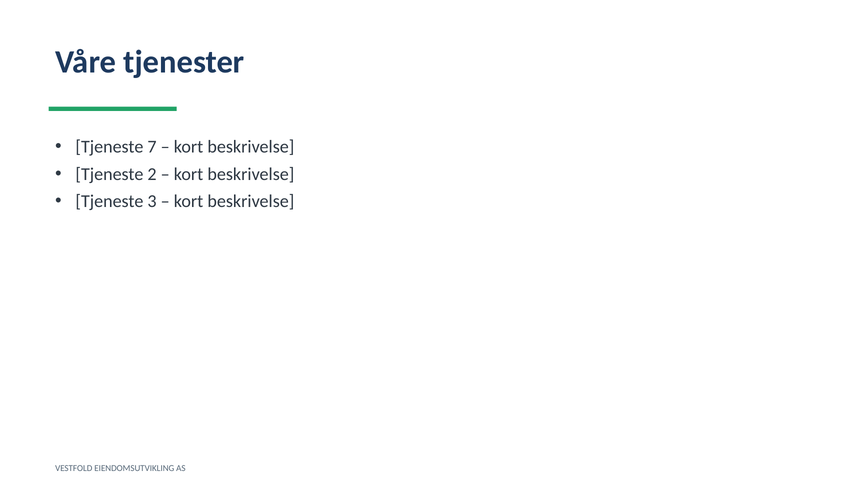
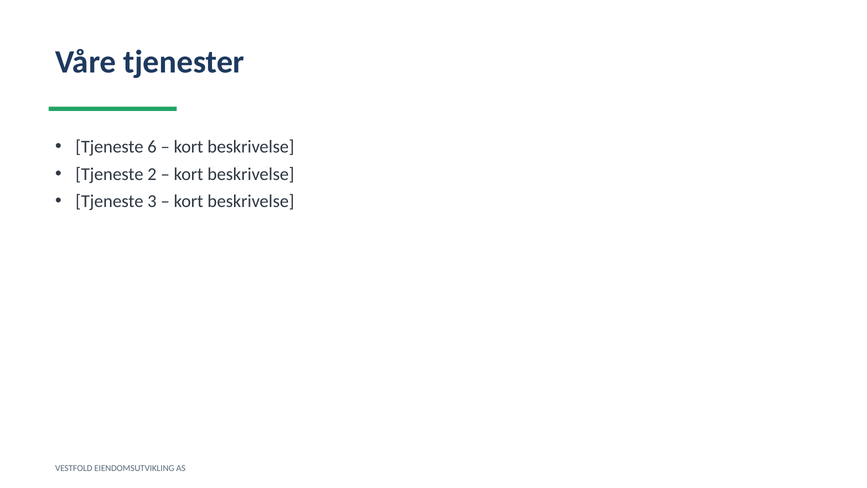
7: 7 -> 6
